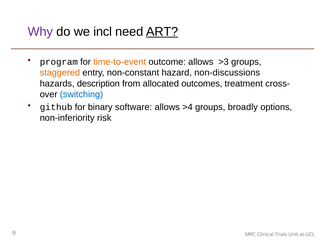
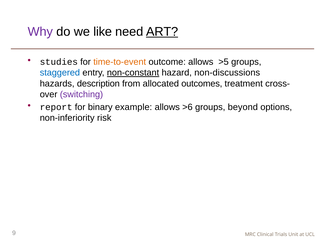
incl: incl -> like
program: program -> studies
>3: >3 -> >5
staggered colour: orange -> blue
non-constant underline: none -> present
switching colour: blue -> purple
github: github -> report
software: software -> example
>4: >4 -> >6
broadly: broadly -> beyond
